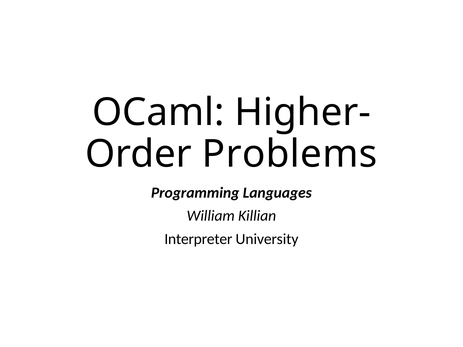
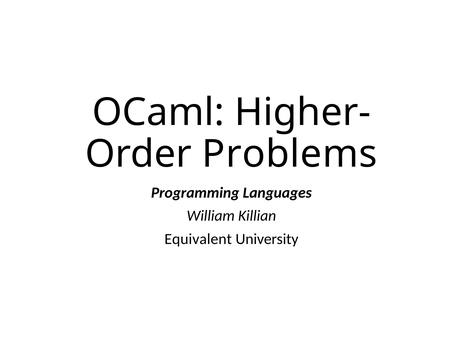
Interpreter: Interpreter -> Equivalent
